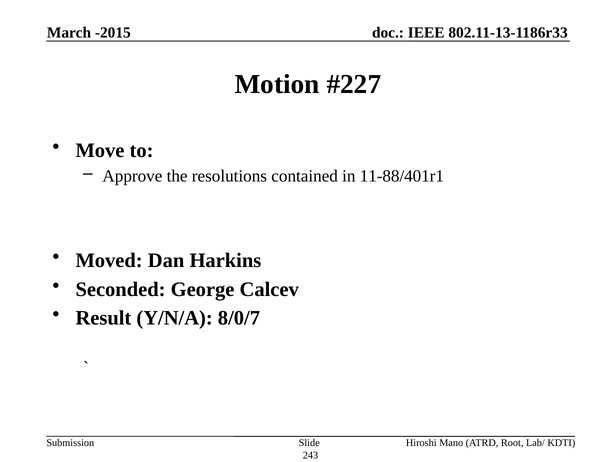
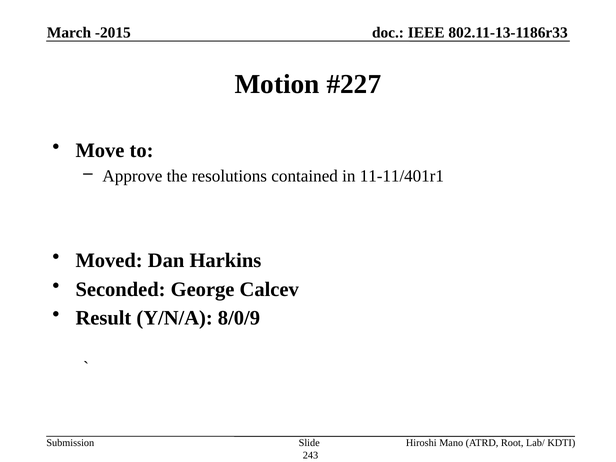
11-88/401r1: 11-88/401r1 -> 11-11/401r1
8/0/7: 8/0/7 -> 8/0/9
